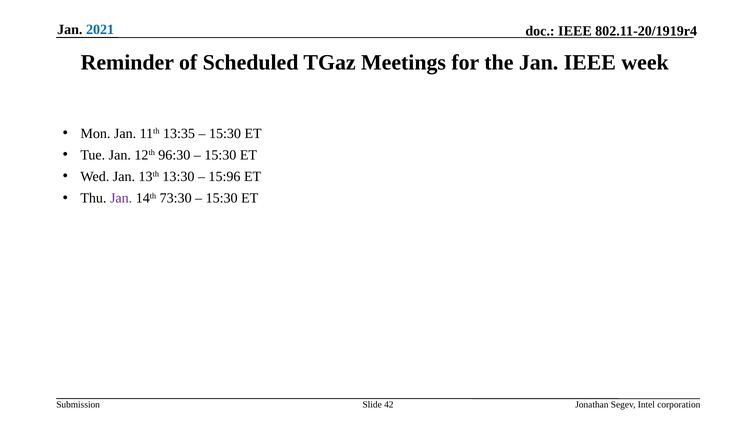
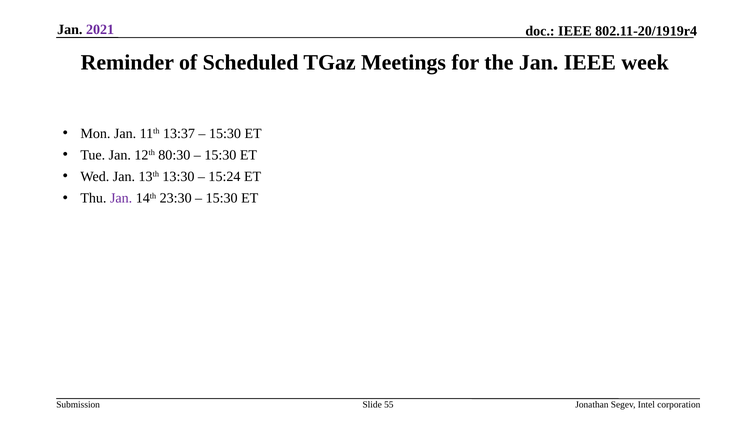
2021 colour: blue -> purple
13:35: 13:35 -> 13:37
96:30: 96:30 -> 80:30
15:96: 15:96 -> 15:24
73:30: 73:30 -> 23:30
42: 42 -> 55
